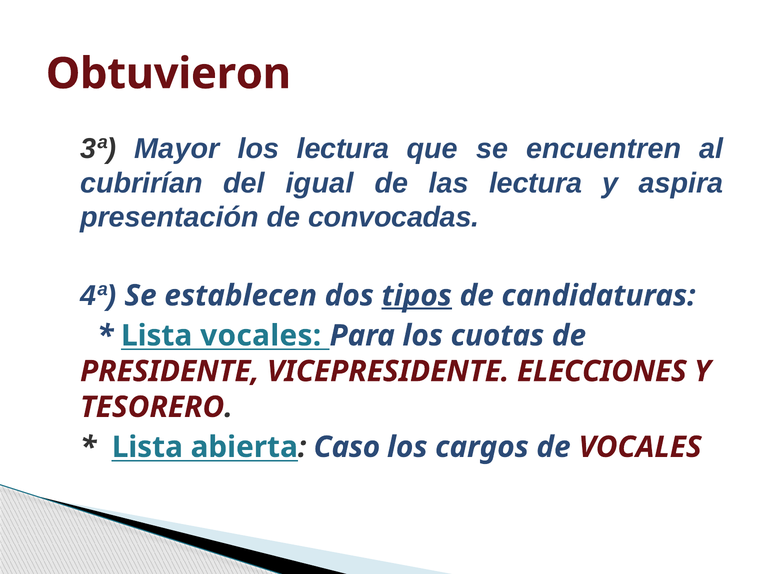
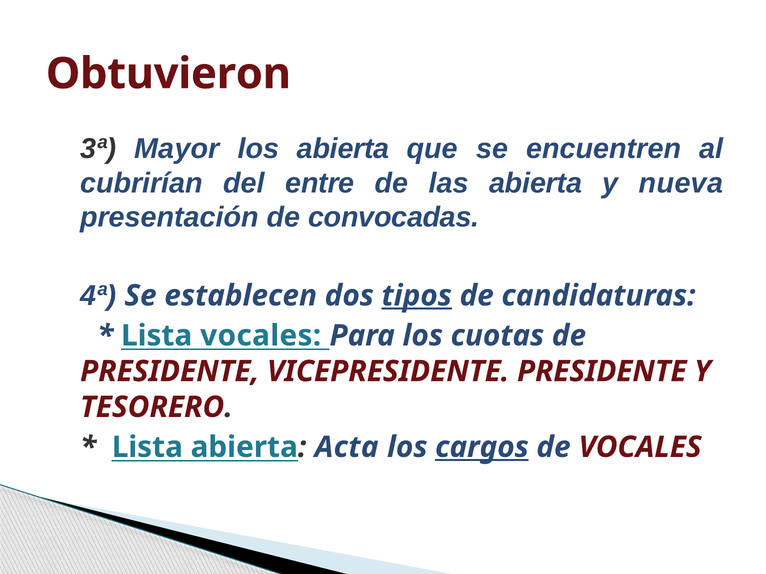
los lectura: lectura -> abierta
igual: igual -> entre
las lectura: lectura -> abierta
aspira: aspira -> nueva
VICEPRESIDENTE ELECCIONES: ELECCIONES -> PRESIDENTE
Caso: Caso -> Acta
cargos underline: none -> present
